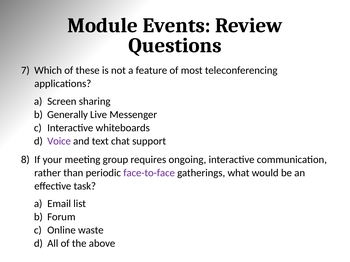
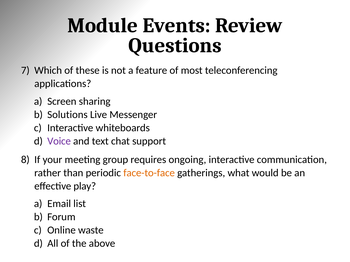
Generally: Generally -> Solutions
face-to-face colour: purple -> orange
task: task -> play
